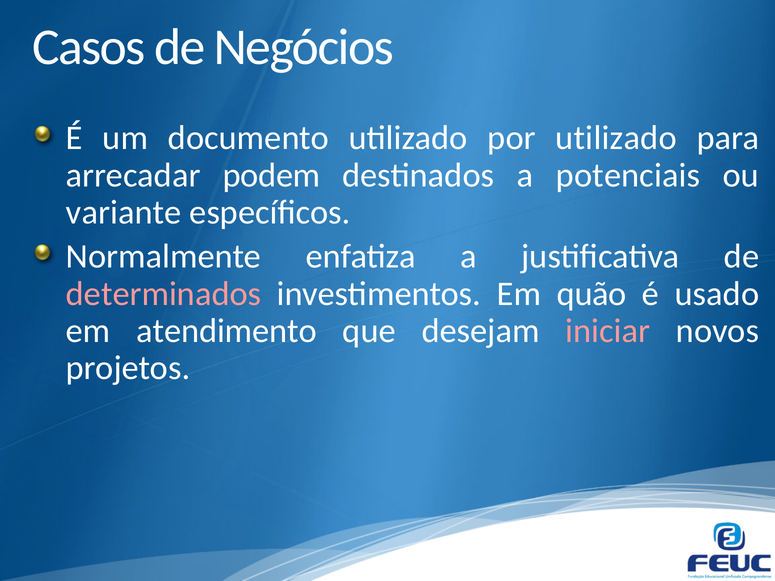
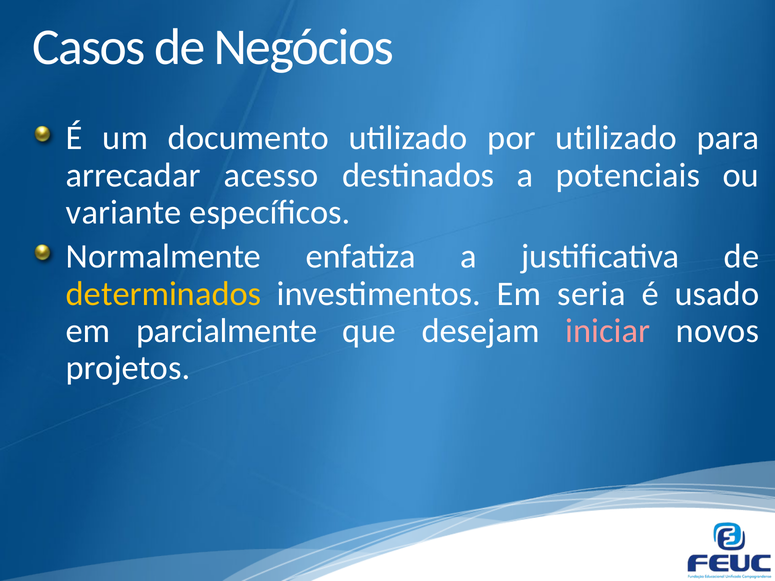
podem: podem -> acesso
determinados colour: pink -> yellow
quão: quão -> seria
atendimento: atendimento -> parcialmente
